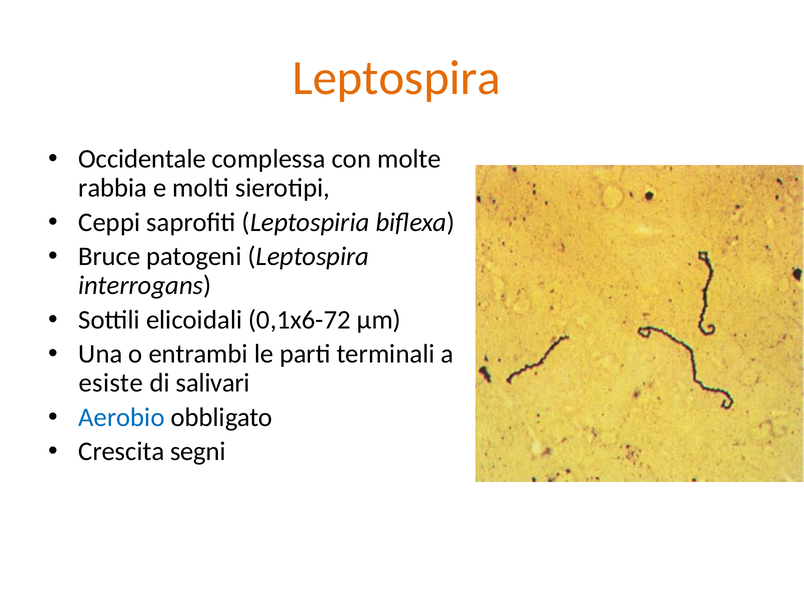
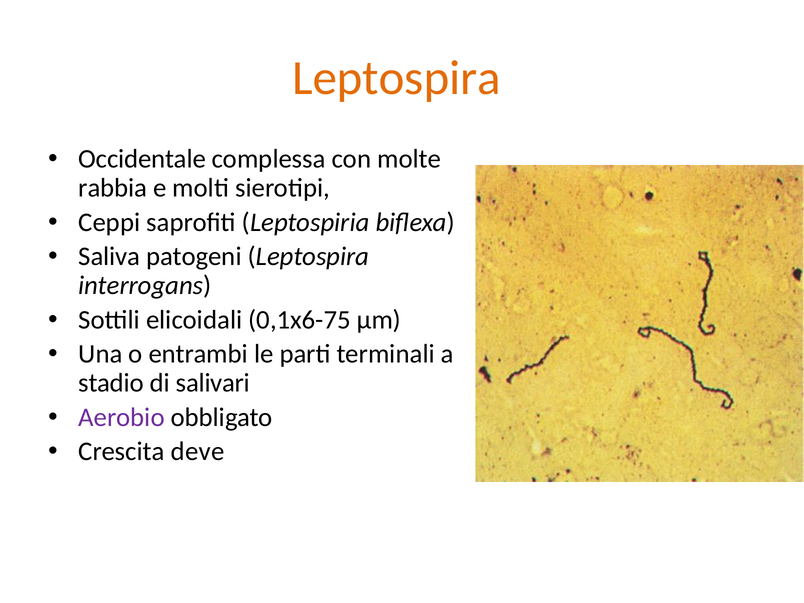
Bruce: Bruce -> Saliva
0,1x6-72: 0,1x6-72 -> 0,1x6-75
esiste: esiste -> stadio
Aerobio colour: blue -> purple
segni: segni -> deve
